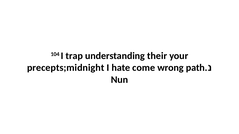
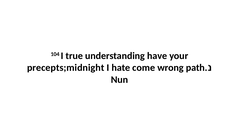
trap: trap -> true
their: their -> have
